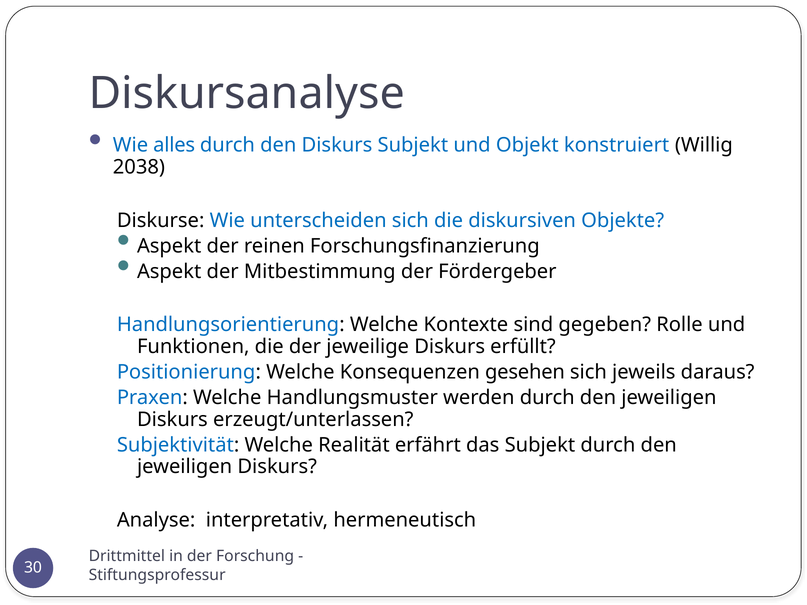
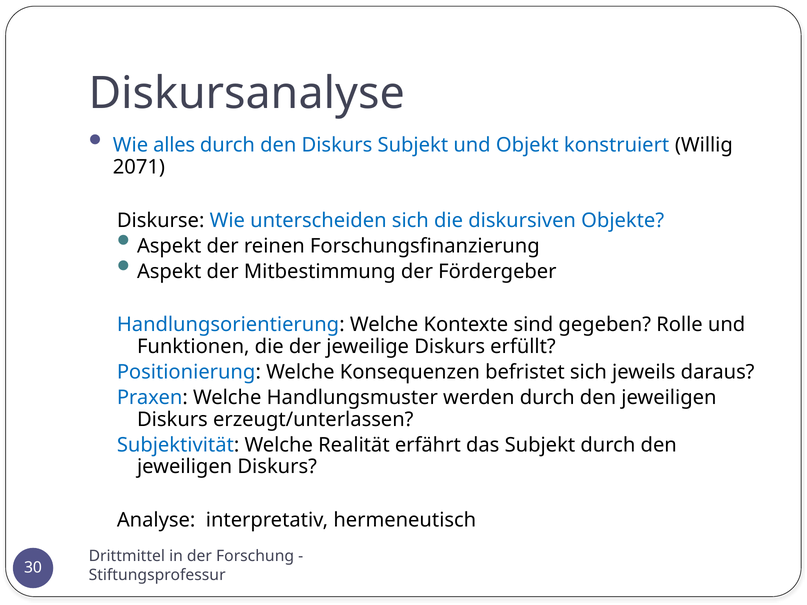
2038: 2038 -> 2071
gesehen: gesehen -> befristet
